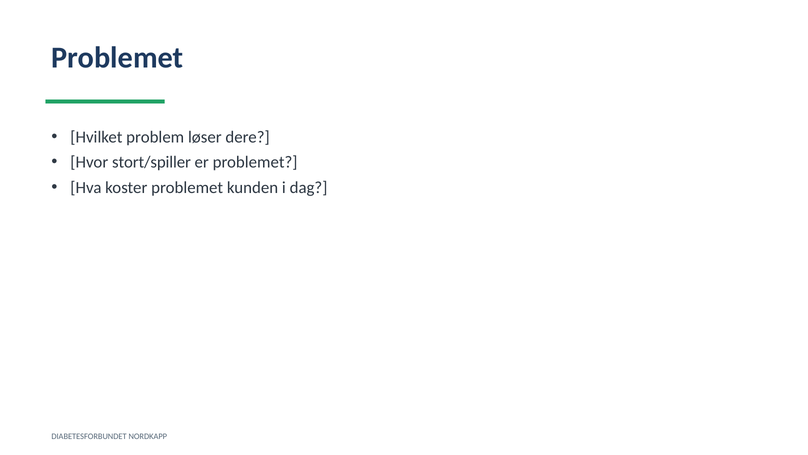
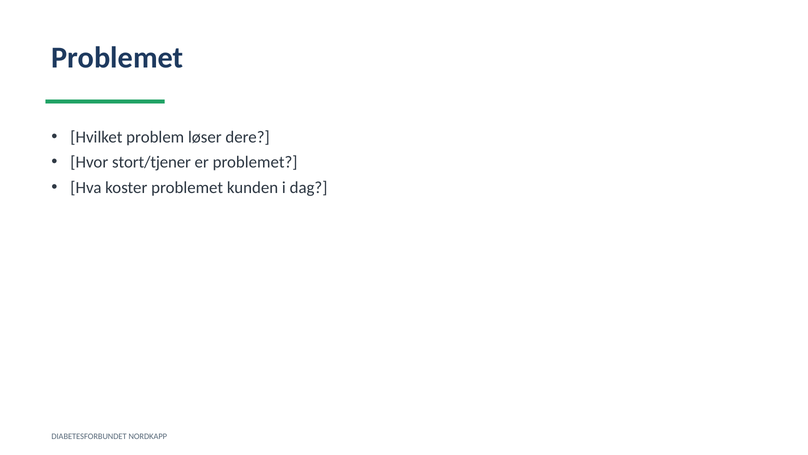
stort/spiller: stort/spiller -> stort/tjener
